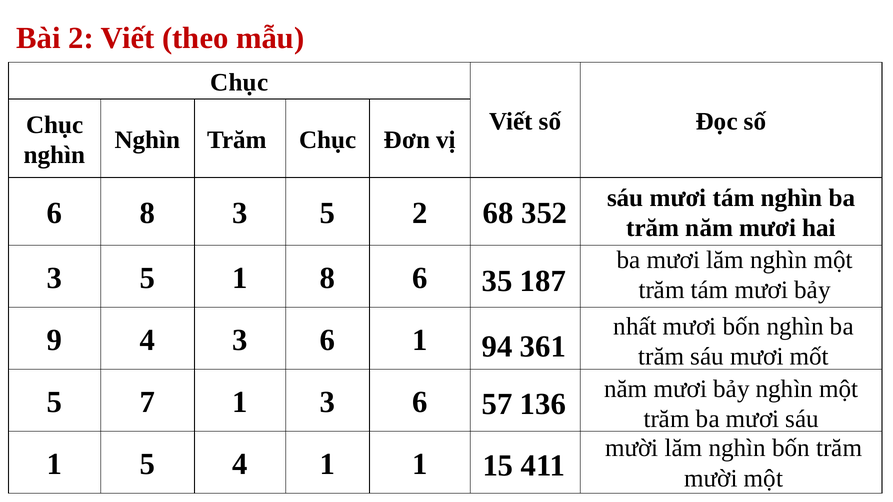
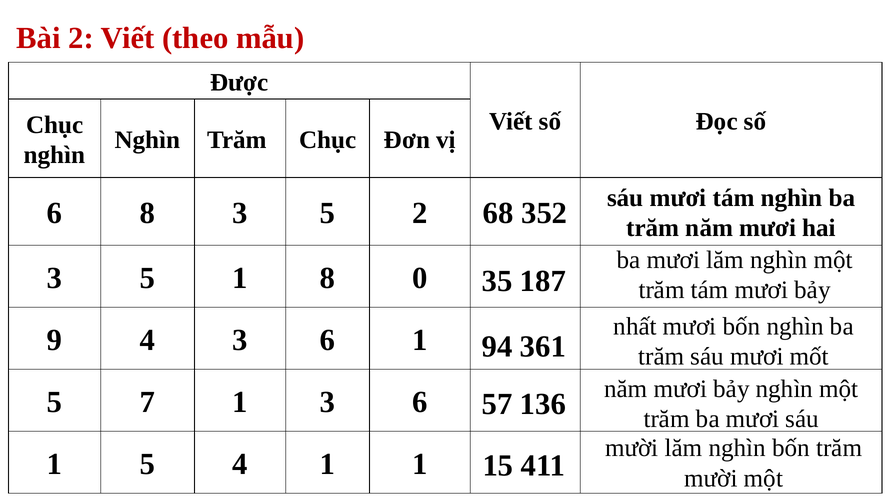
Chục at (239, 82): Chục -> Được
8 6: 6 -> 0
